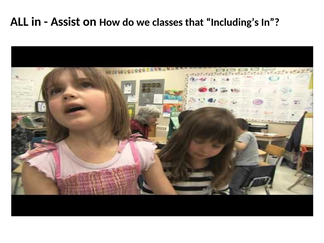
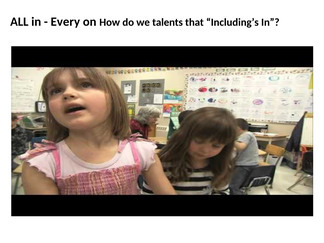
Assist: Assist -> Every
classes: classes -> talents
